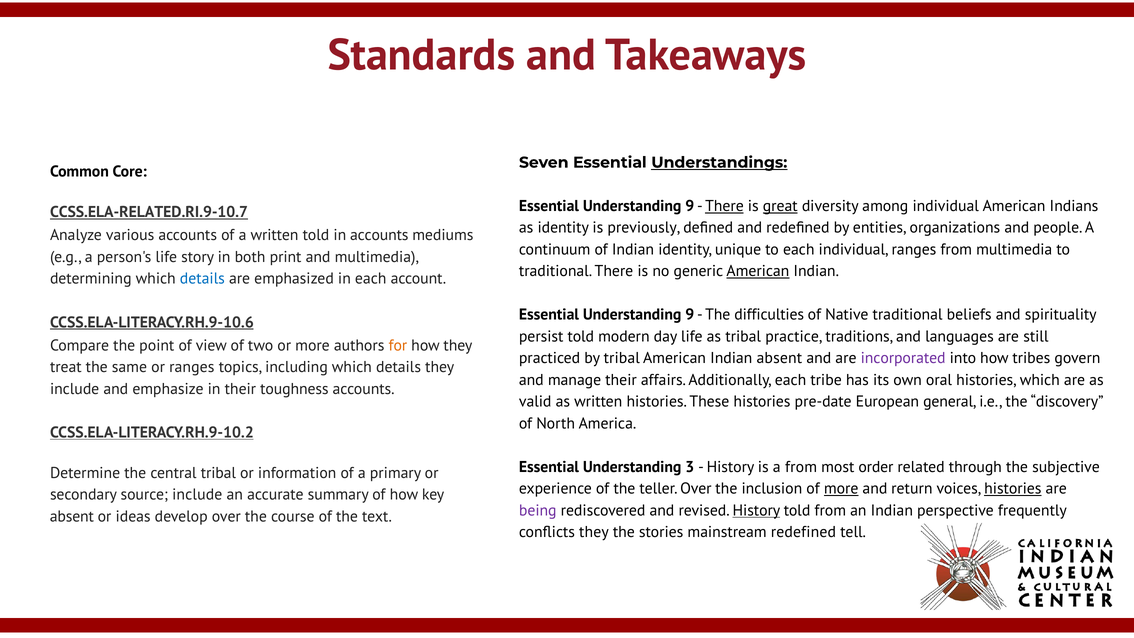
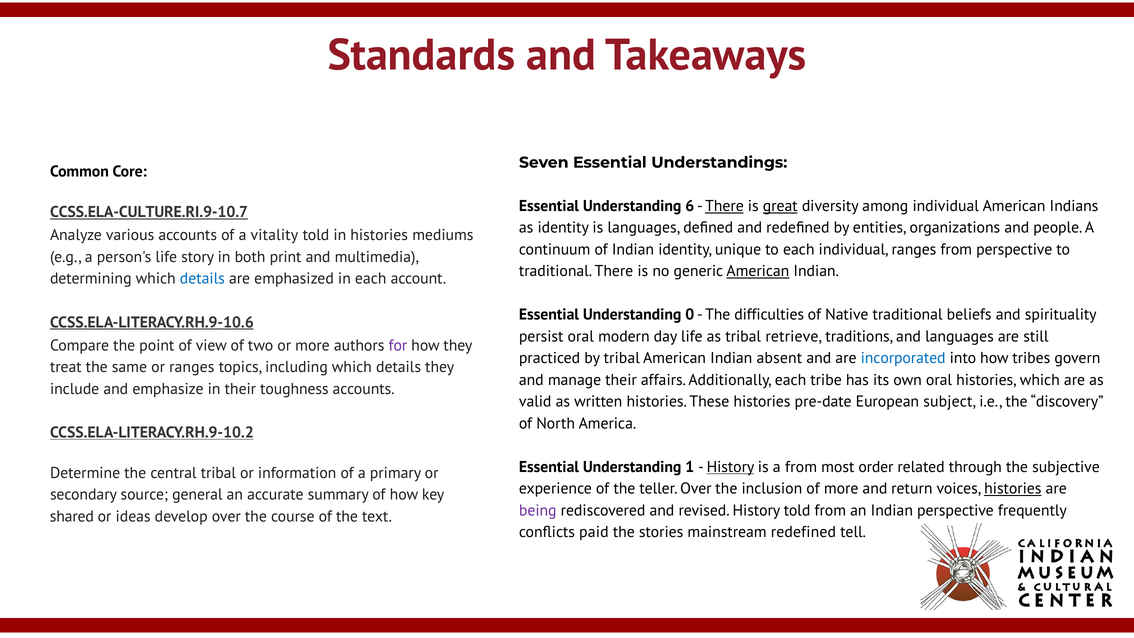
Understandings underline: present -> none
9 at (690, 206): 9 -> 6
CCSS.ELA-RELATED.RI.9-10.7: CCSS.ELA-RELATED.RI.9-10.7 -> CCSS.ELA-CULTURE.RI.9-10.7
is previously: previously -> languages
a written: written -> vitality
in accounts: accounts -> histories
from multimedia: multimedia -> perspective
9 at (690, 315): 9 -> 0
persist told: told -> oral
practice: practice -> retrieve
for colour: orange -> purple
incorporated colour: purple -> blue
general: general -> subject
3: 3 -> 1
History at (730, 467) underline: none -> present
more at (841, 489) underline: present -> none
source include: include -> general
History at (756, 510) underline: present -> none
absent at (72, 516): absent -> shared
conflicts they: they -> paid
